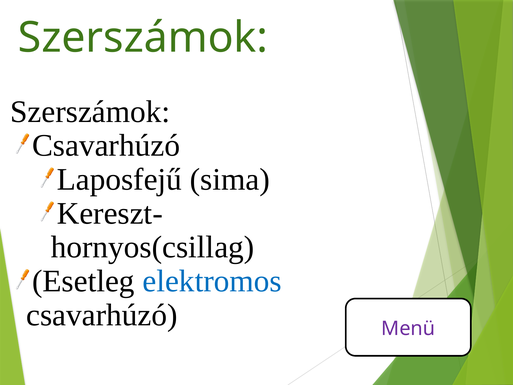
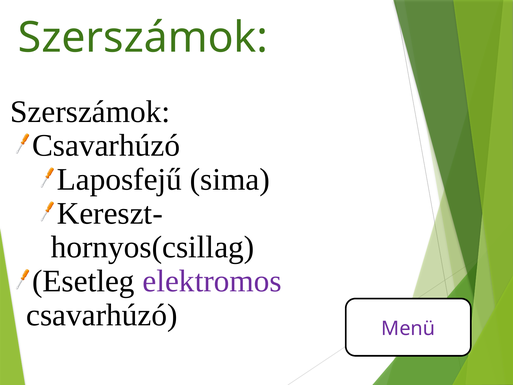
elektromos colour: blue -> purple
